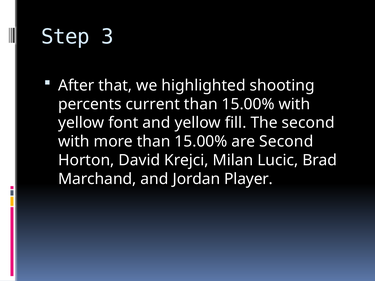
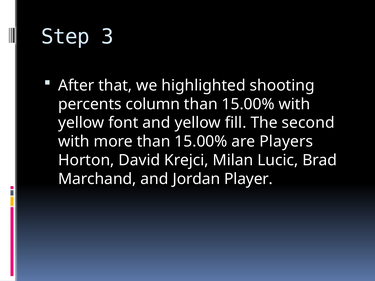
current: current -> column
are Second: Second -> Players
